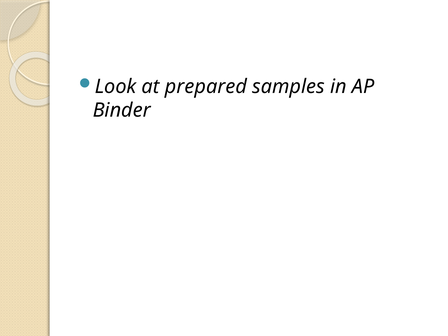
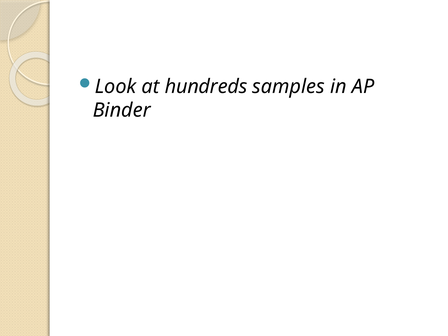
prepared: prepared -> hundreds
